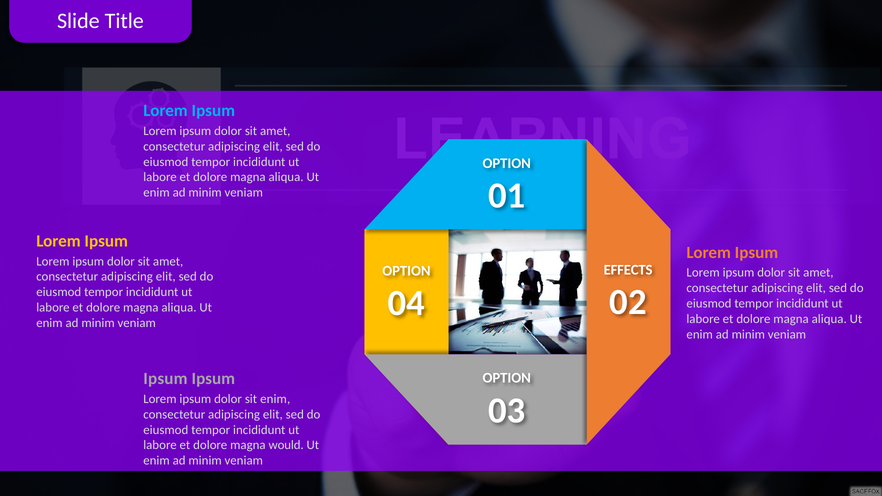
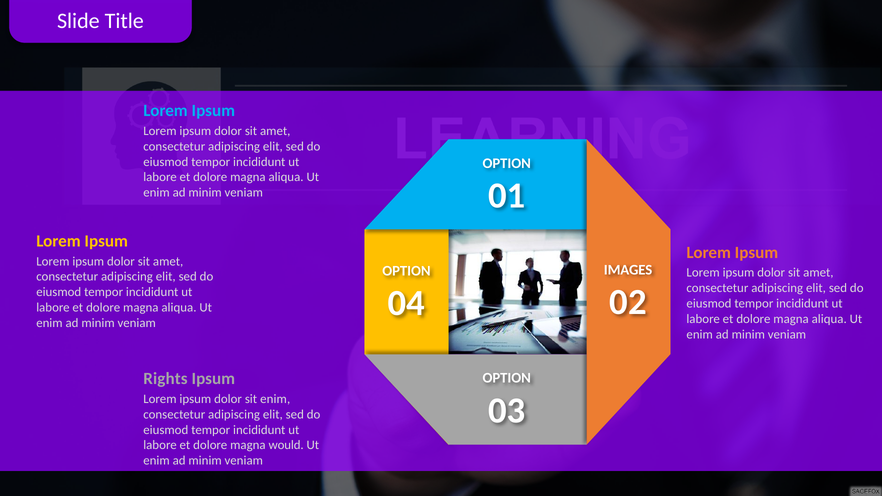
EFFECTS: EFFECTS -> IMAGES
Ipsum at (165, 379): Ipsum -> Rights
